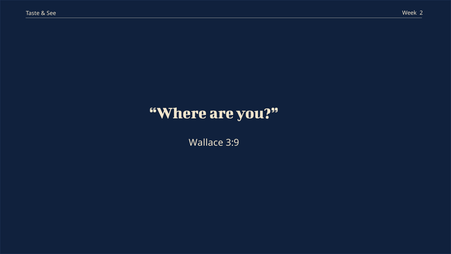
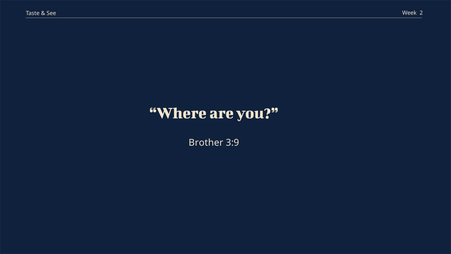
Wallace: Wallace -> Brother
